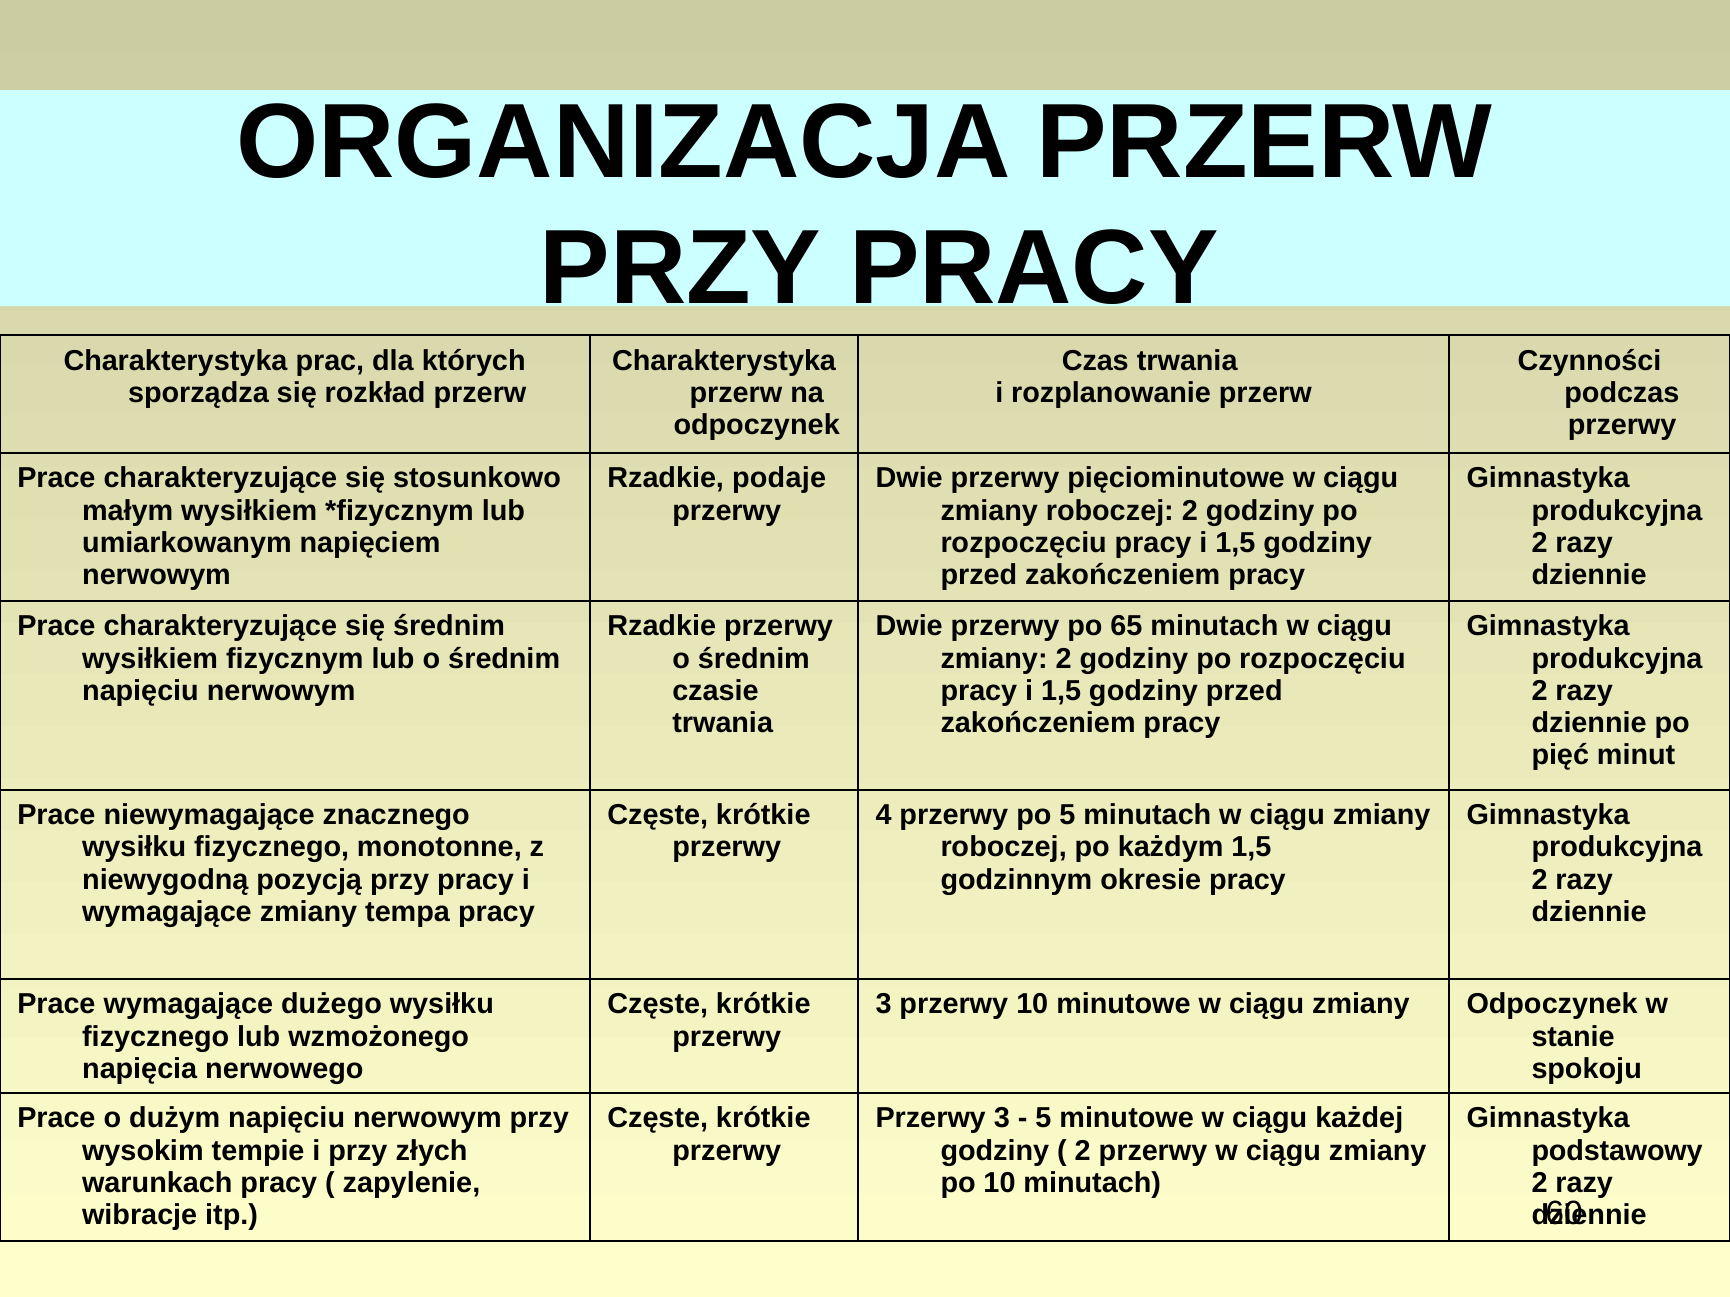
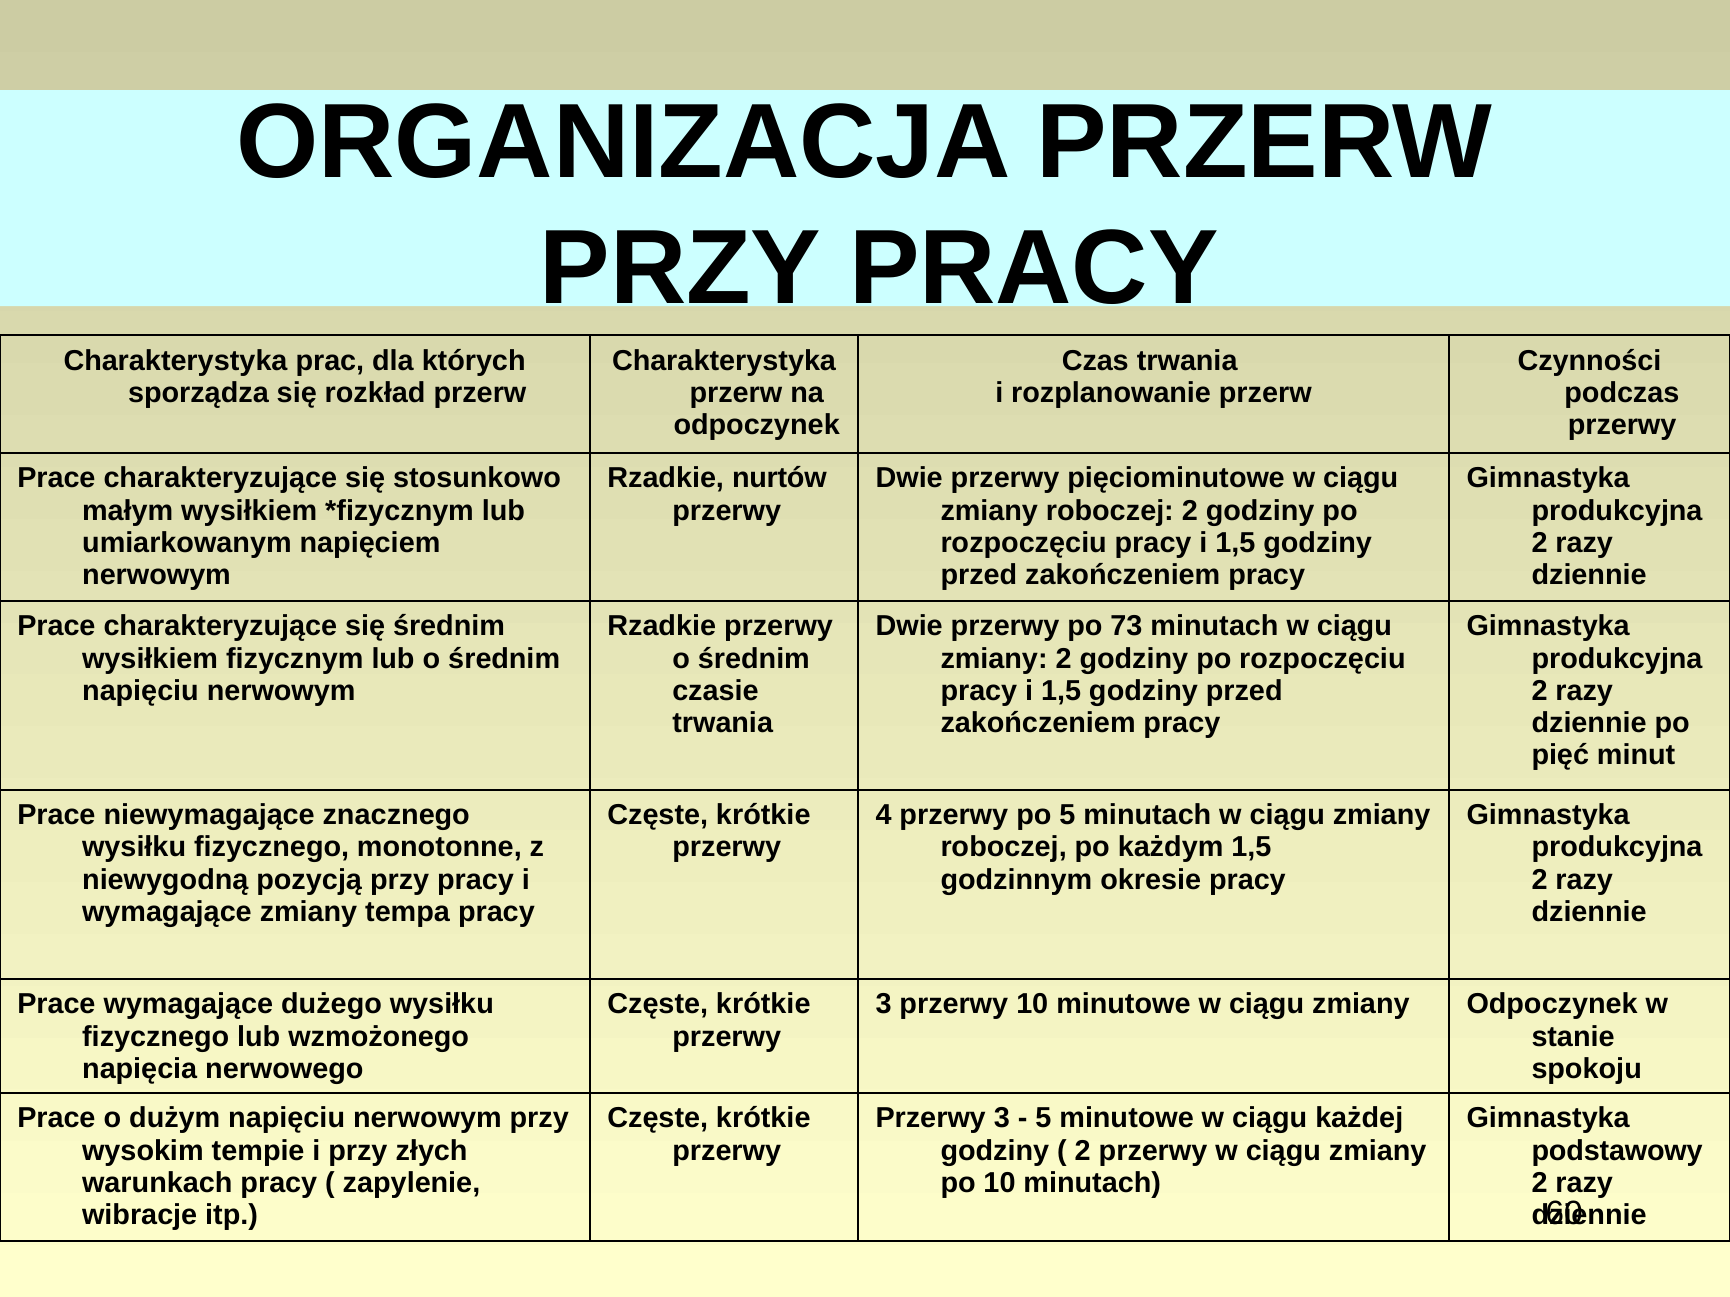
podaje: podaje -> nurtów
65: 65 -> 73
